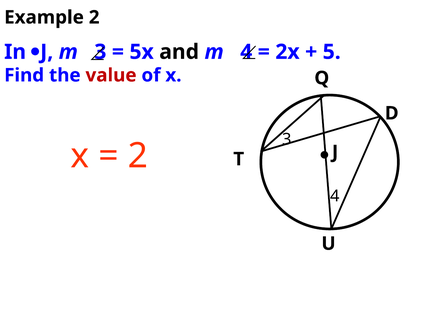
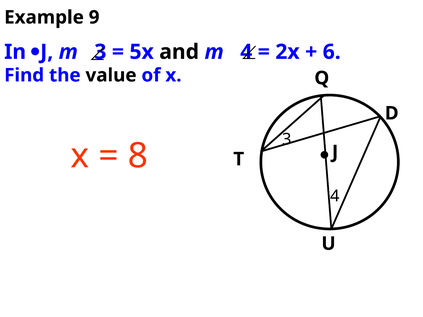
Example 2: 2 -> 9
5: 5 -> 6
value colour: red -> black
2 at (138, 156): 2 -> 8
